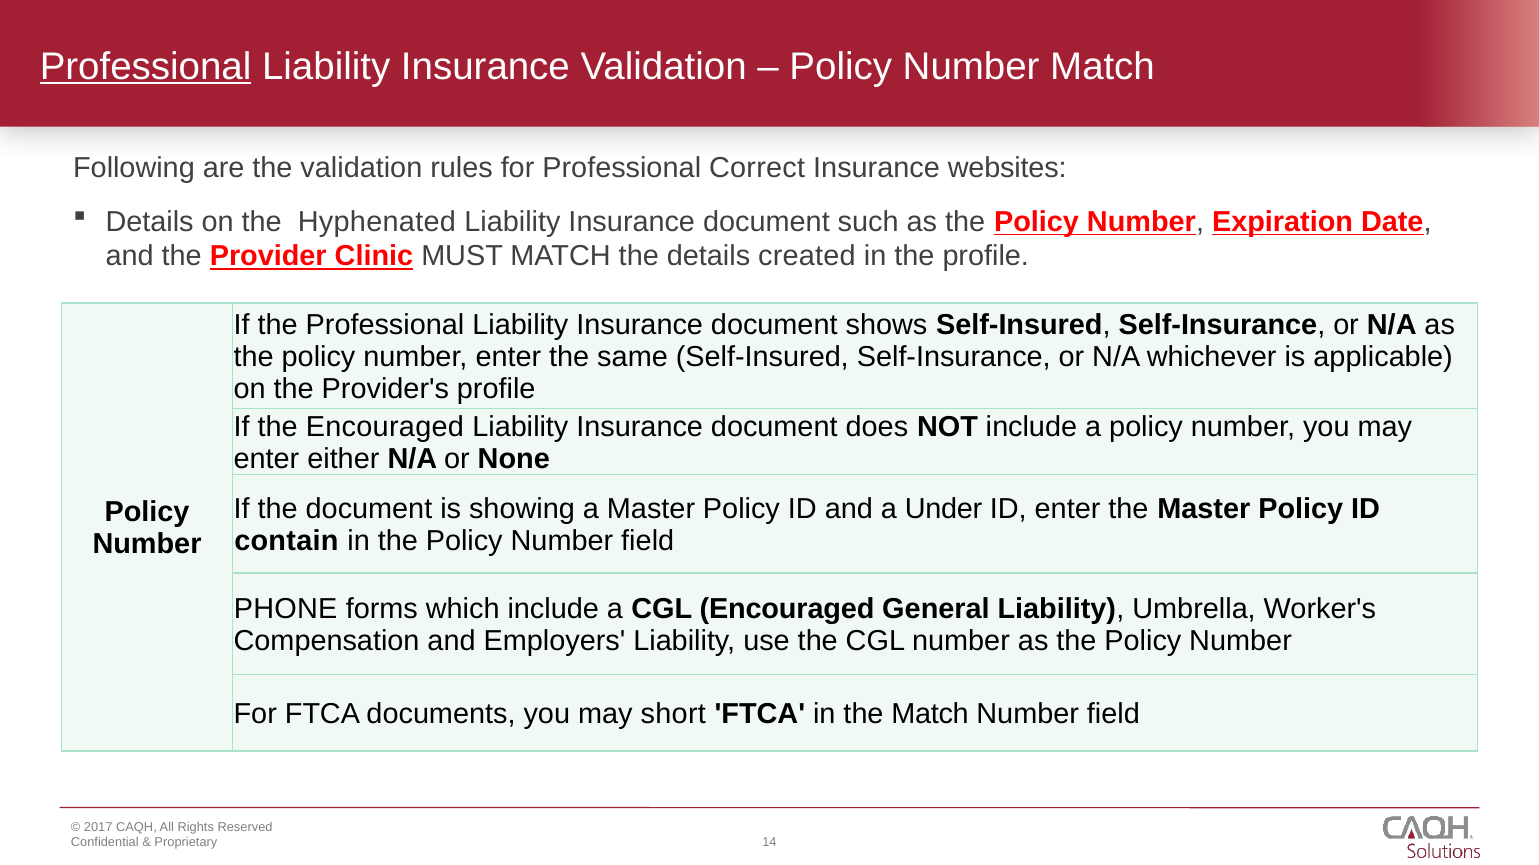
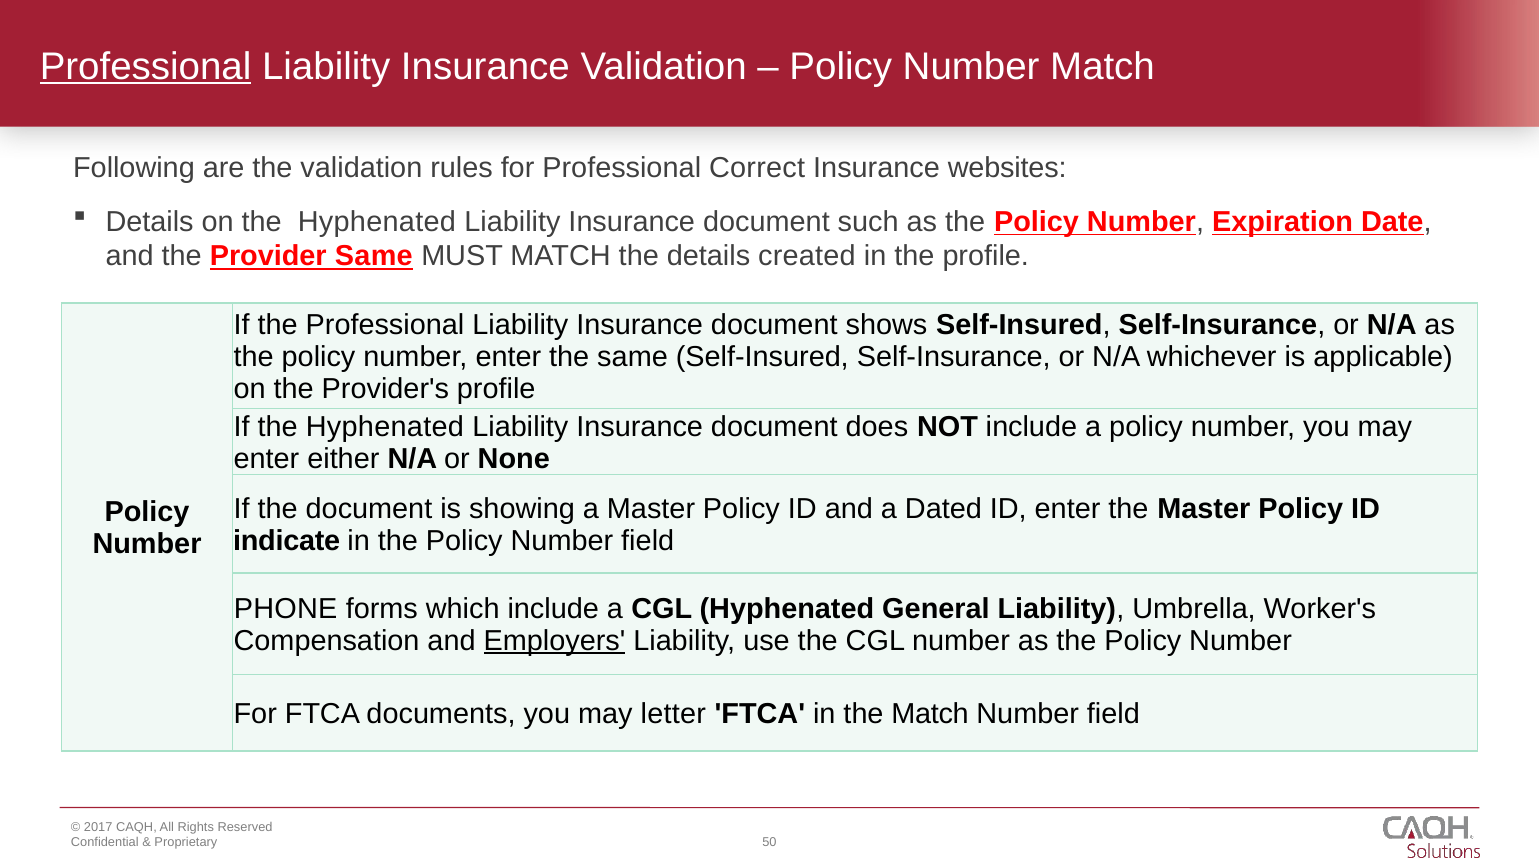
Provider Clinic: Clinic -> Same
If the Encouraged: Encouraged -> Hyphenated
Under: Under -> Dated
contain: contain -> indicate
CGL Encouraged: Encouraged -> Hyphenated
Employers underline: none -> present
short: short -> letter
14: 14 -> 50
